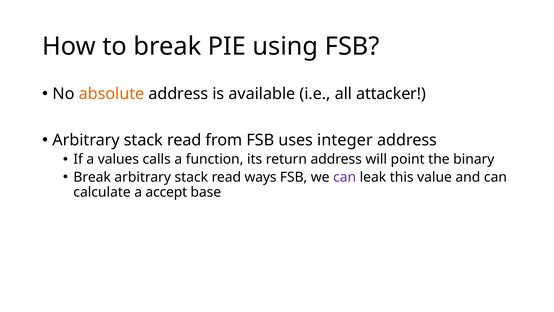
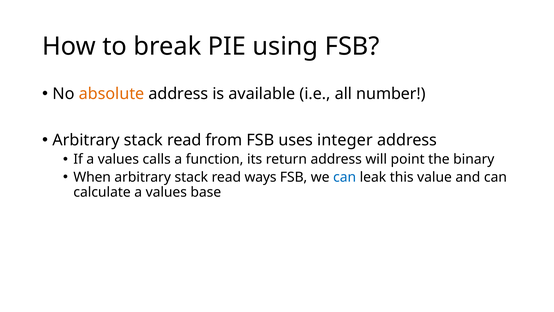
attacker: attacker -> number
Break at (92, 177): Break -> When
can at (345, 177) colour: purple -> blue
calculate a accept: accept -> values
